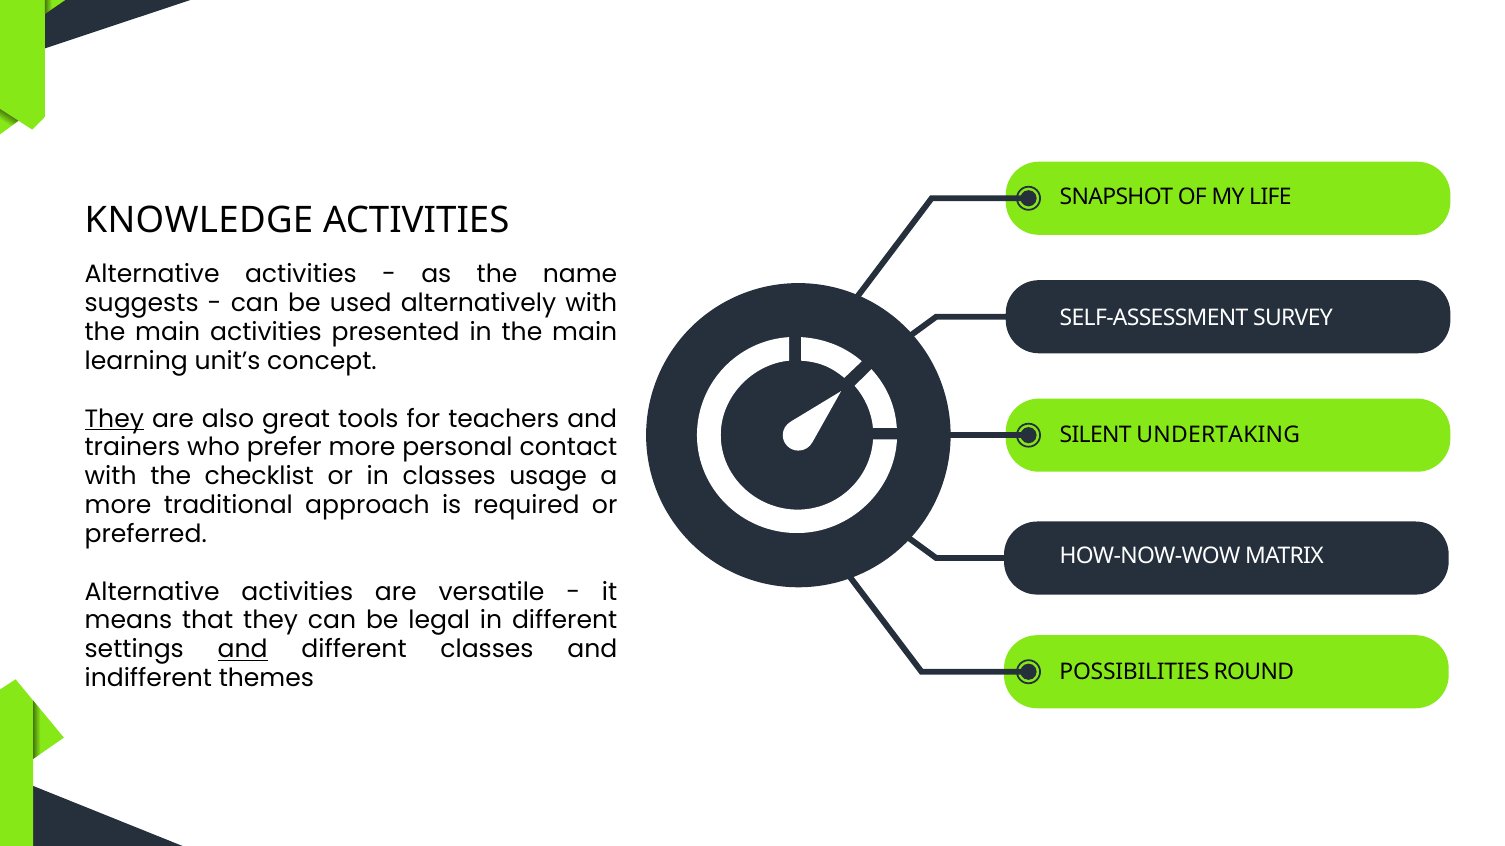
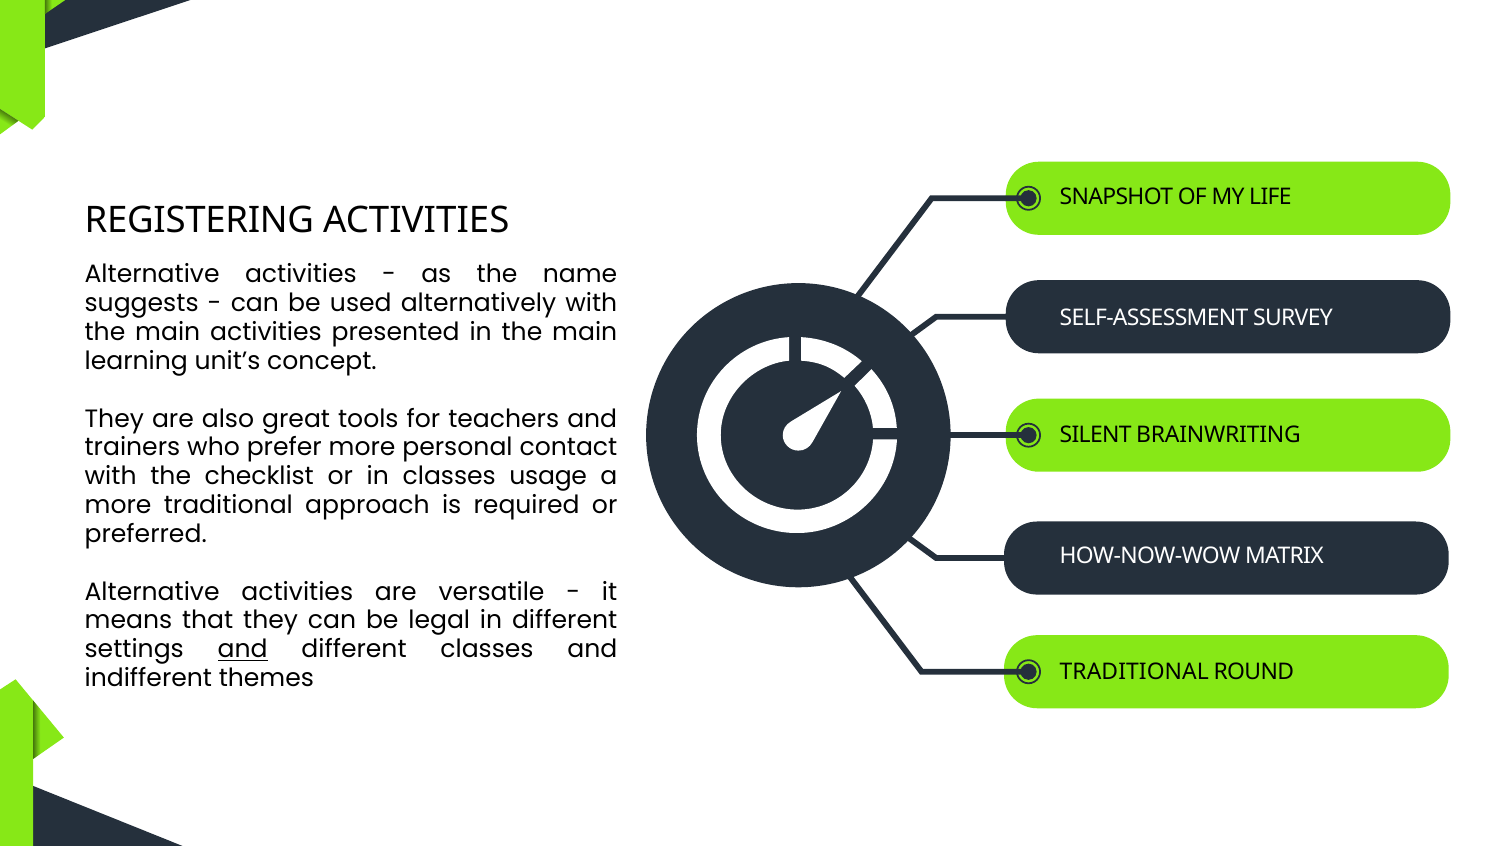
KNOWLEDGE: KNOWLEDGE -> REGISTERING
They at (114, 419) underline: present -> none
UNDERTAKING: UNDERTAKING -> BRAINWRITING
POSSIBILITIES at (1134, 673): POSSIBILITIES -> TRADITIONAL
